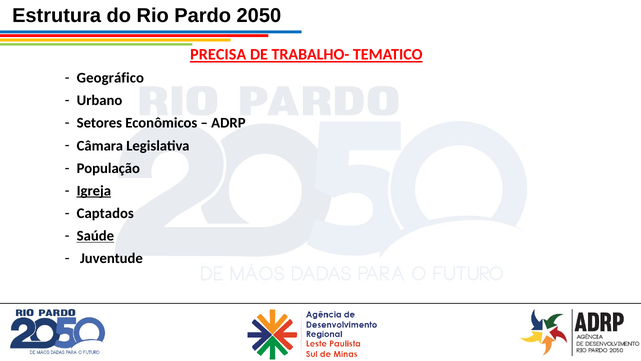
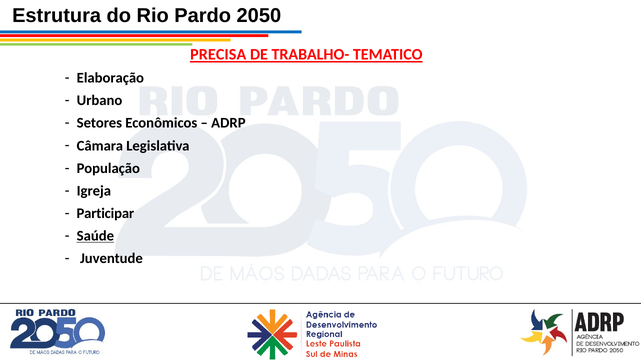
Geográfico: Geográfico -> Elaboração
Igreja underline: present -> none
Captados: Captados -> Participar
